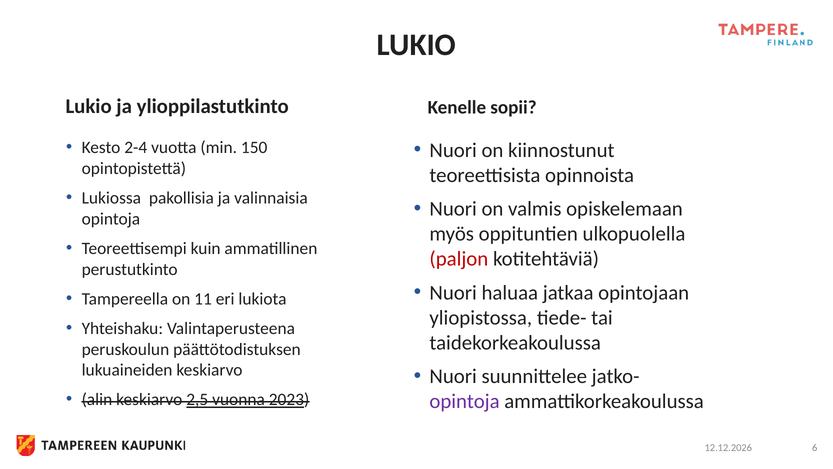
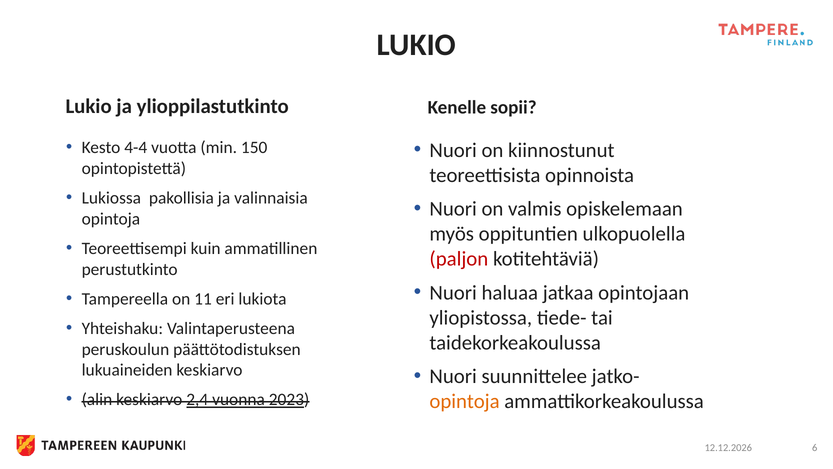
2-4: 2-4 -> 4-4
2,5: 2,5 -> 2,4
opintoja at (465, 401) colour: purple -> orange
